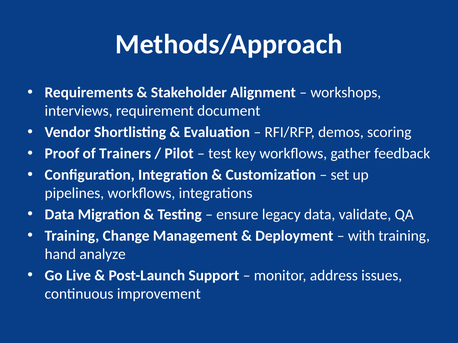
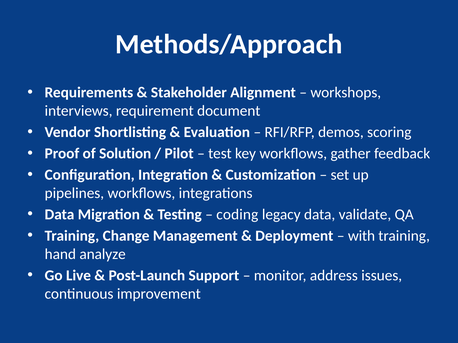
Trainers: Trainers -> Solution
ensure: ensure -> coding
